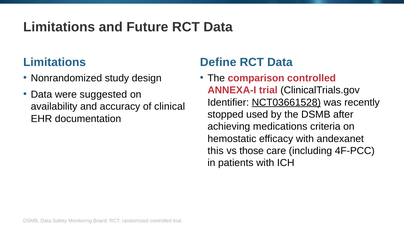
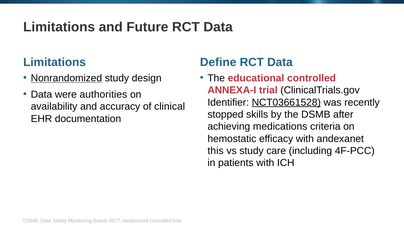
Nonrandomized underline: none -> present
comparison: comparison -> educational
suggested: suggested -> authorities
used: used -> skills
vs those: those -> study
